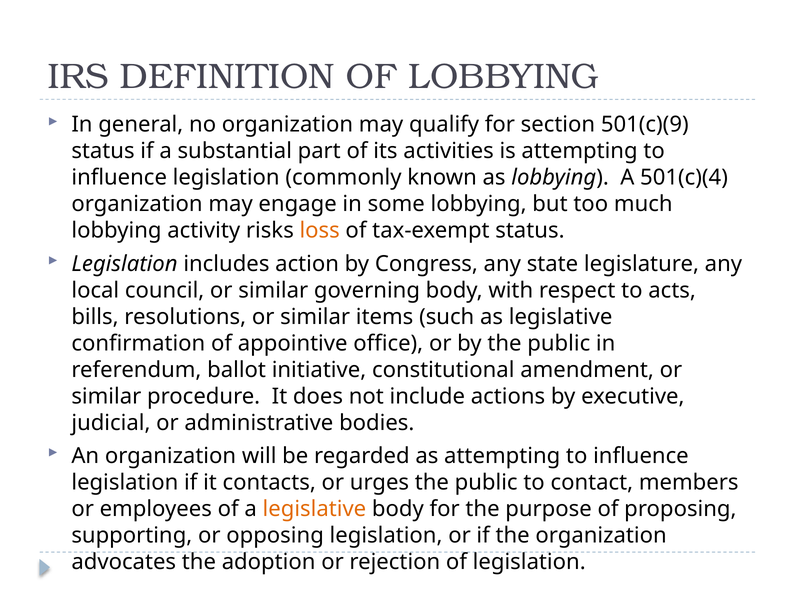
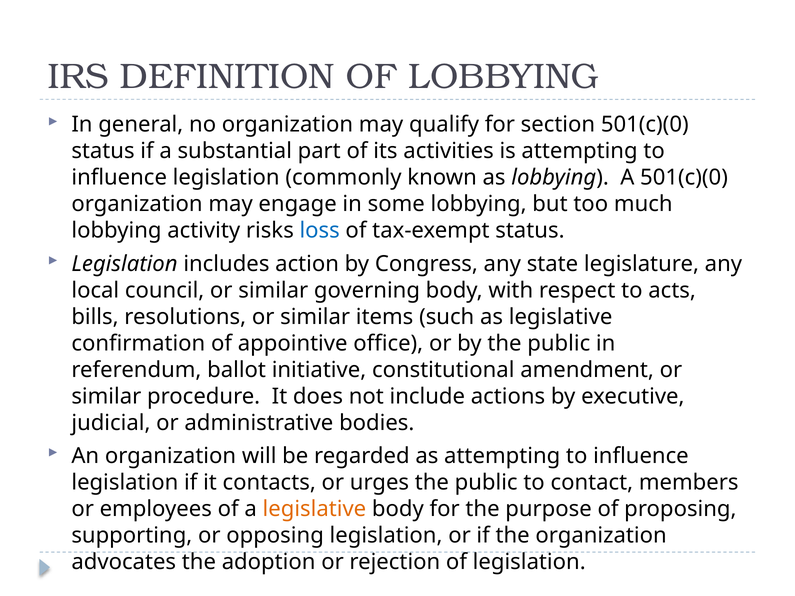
section 501(c)(9: 501(c)(9 -> 501(c)(0
A 501(c)(4: 501(c)(4 -> 501(c)(0
loss colour: orange -> blue
